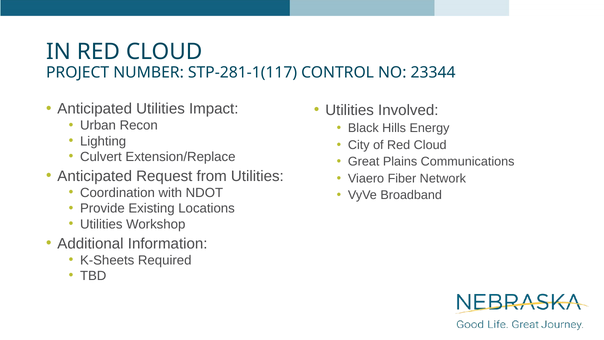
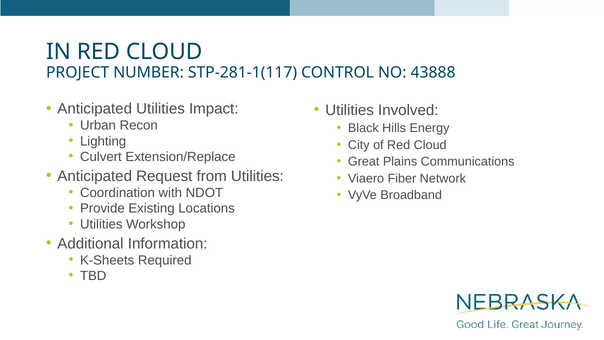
23344: 23344 -> 43888
